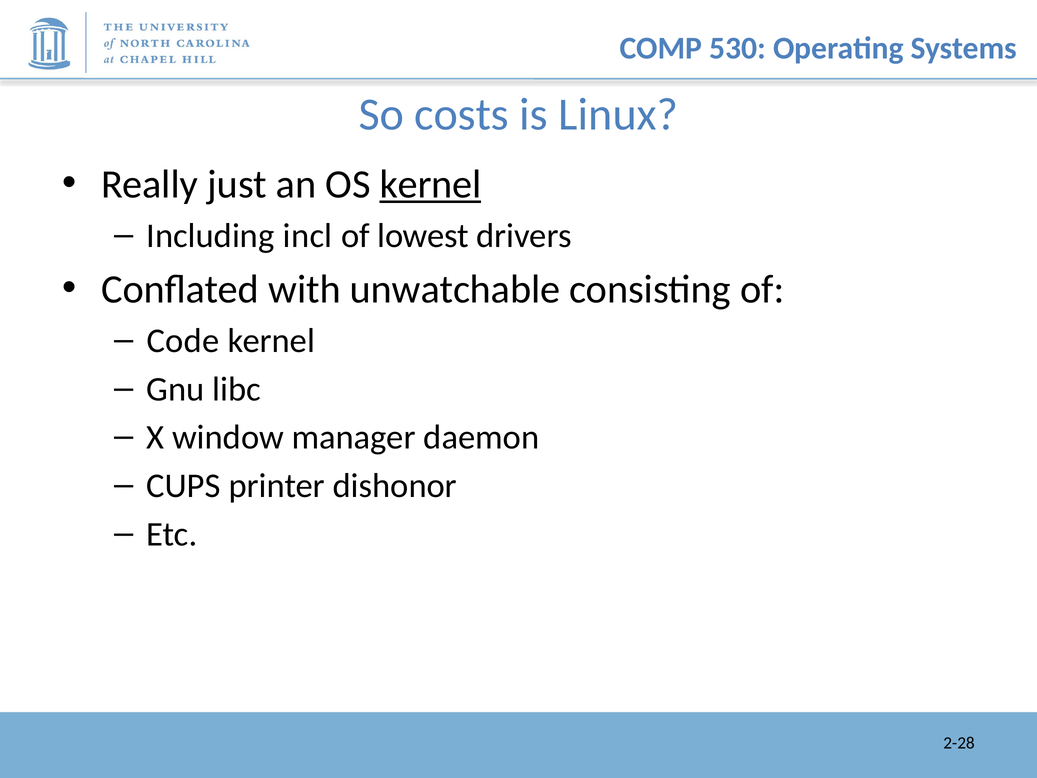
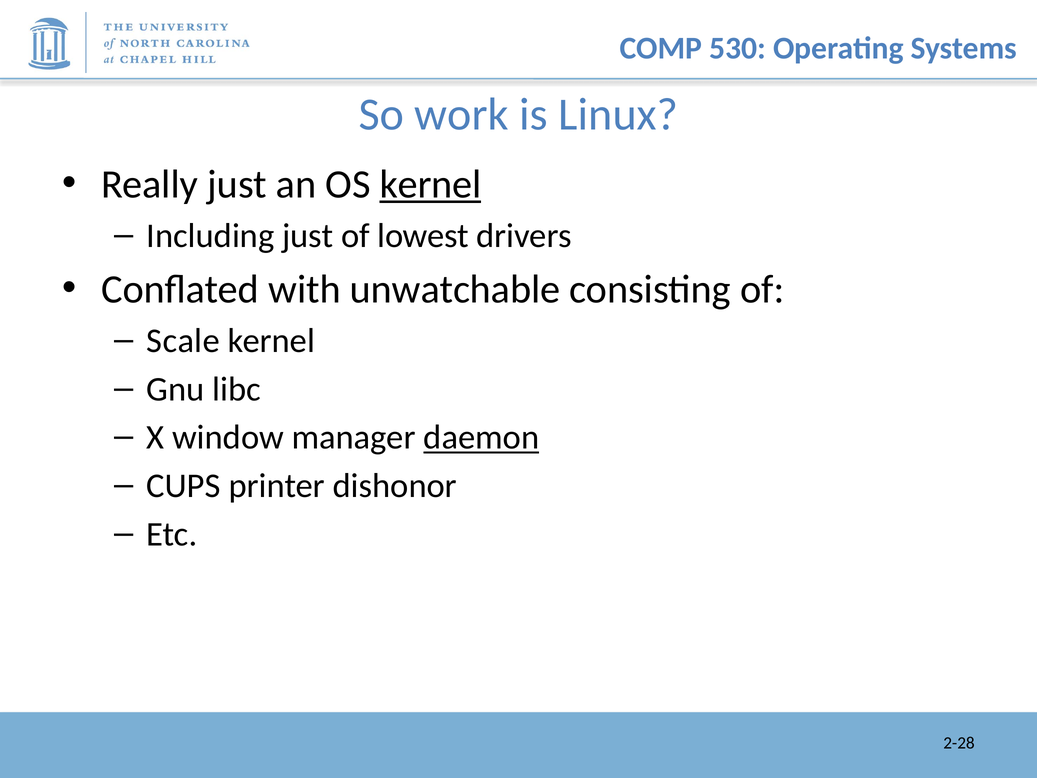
costs: costs -> work
Including incl: incl -> just
Code: Code -> Scale
daemon underline: none -> present
